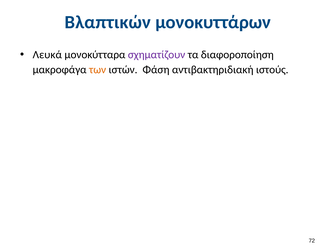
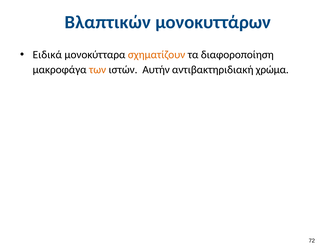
Λευκά: Λευκά -> Ειδικά
σχηματίζουν colour: purple -> orange
Φάση: Φάση -> Αυτήν
ιστούς: ιστούς -> χρώμα
